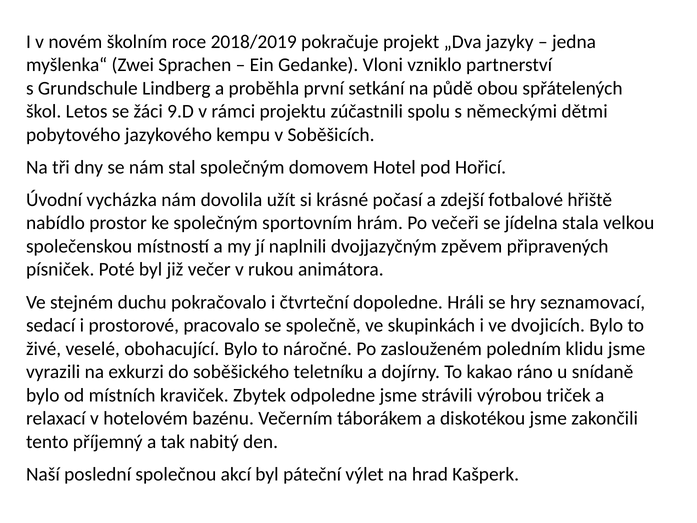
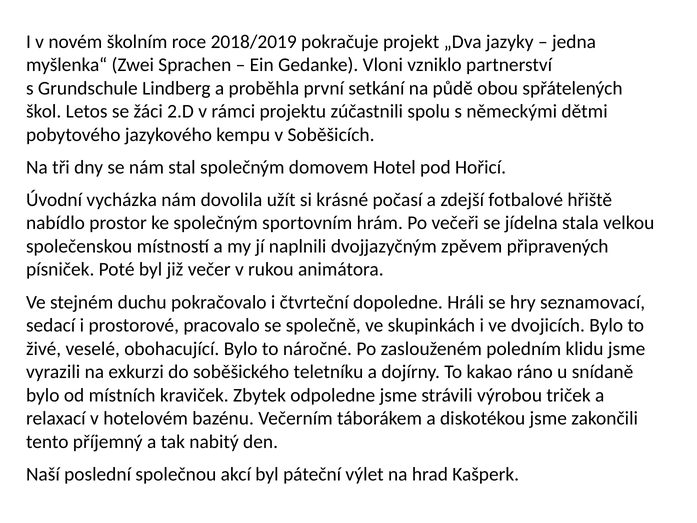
9.D: 9.D -> 2.D
